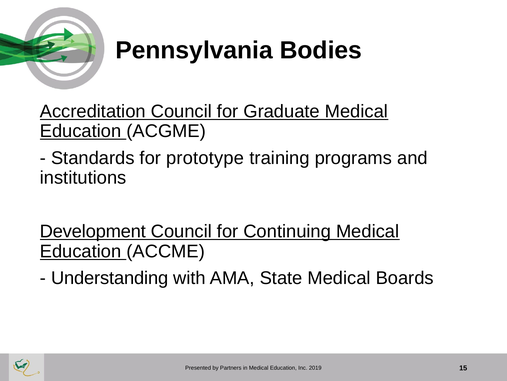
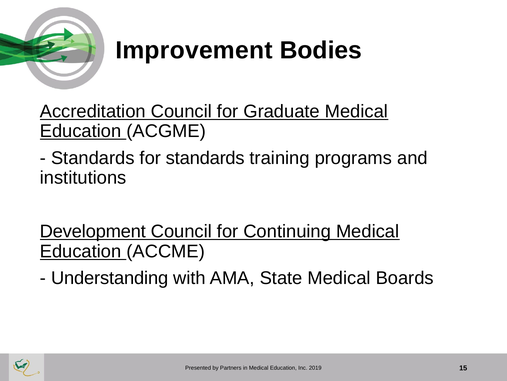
Pennsylvania: Pennsylvania -> Improvement
for prototype: prototype -> standards
